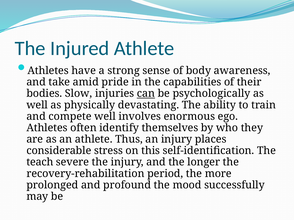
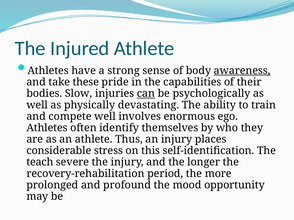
awareness underline: none -> present
amid: amid -> these
successfully: successfully -> opportunity
